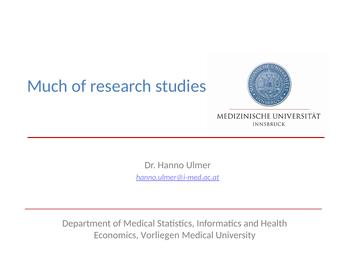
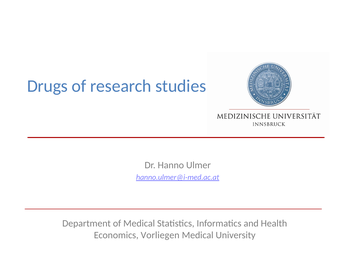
Much: Much -> Drugs
